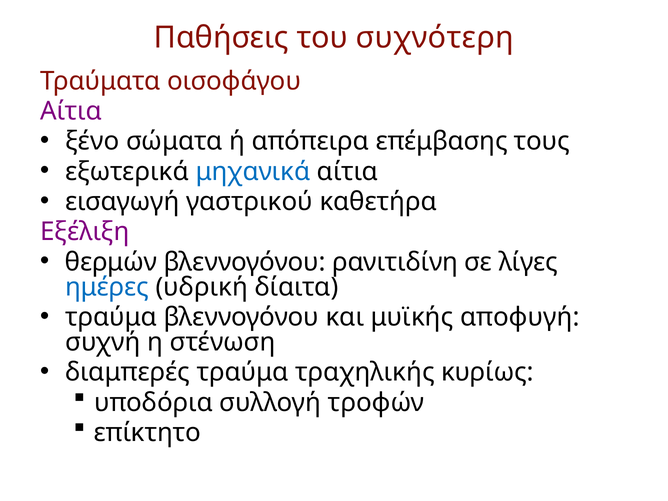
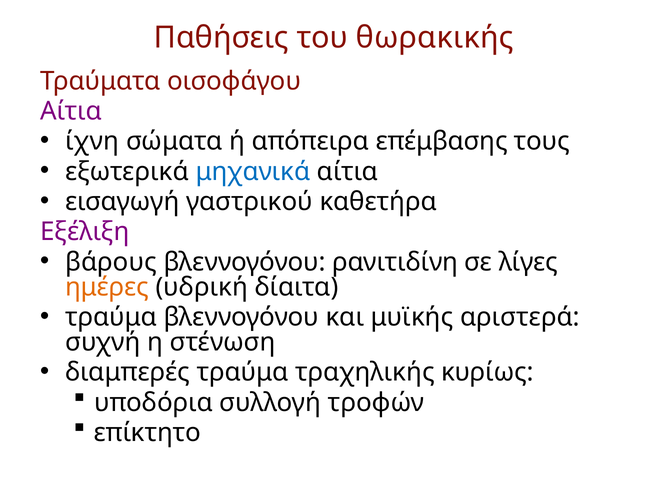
συχνότερη: συχνότερη -> θωρακικής
ξένο: ξένο -> ίχνη
θερμών: θερμών -> βάρους
ημέρες colour: blue -> orange
αποφυγή: αποφυγή -> αριστερά
